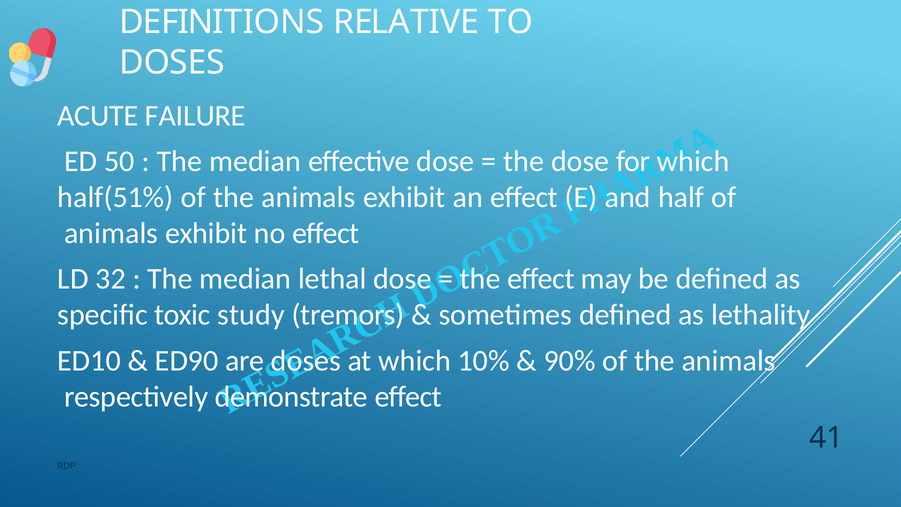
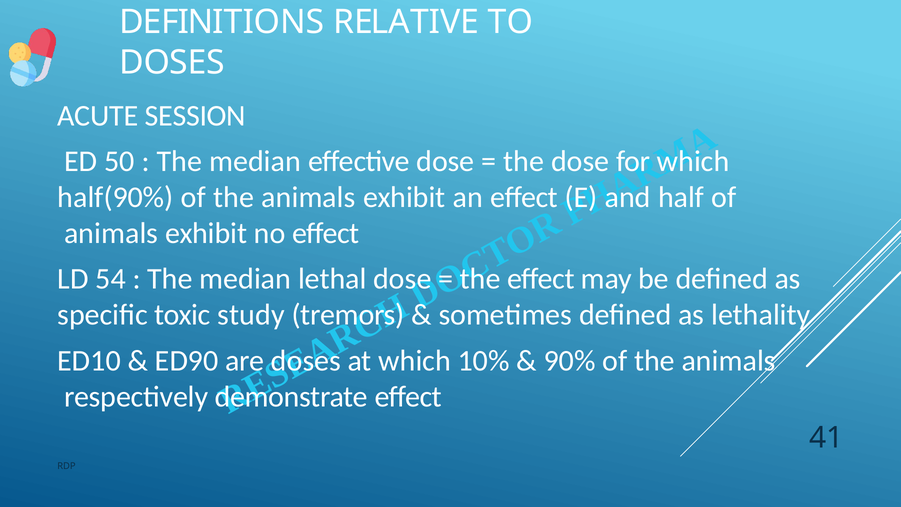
FAILURE: FAILURE -> SESSION
half(51%: half(51% -> half(90%
32: 32 -> 54
